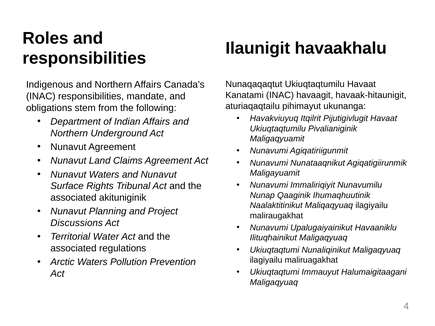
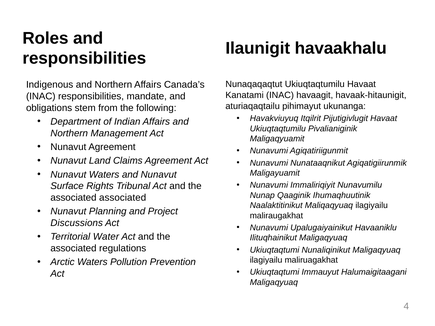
Underground: Underground -> Management
associated akituniginik: akituniginik -> associated
